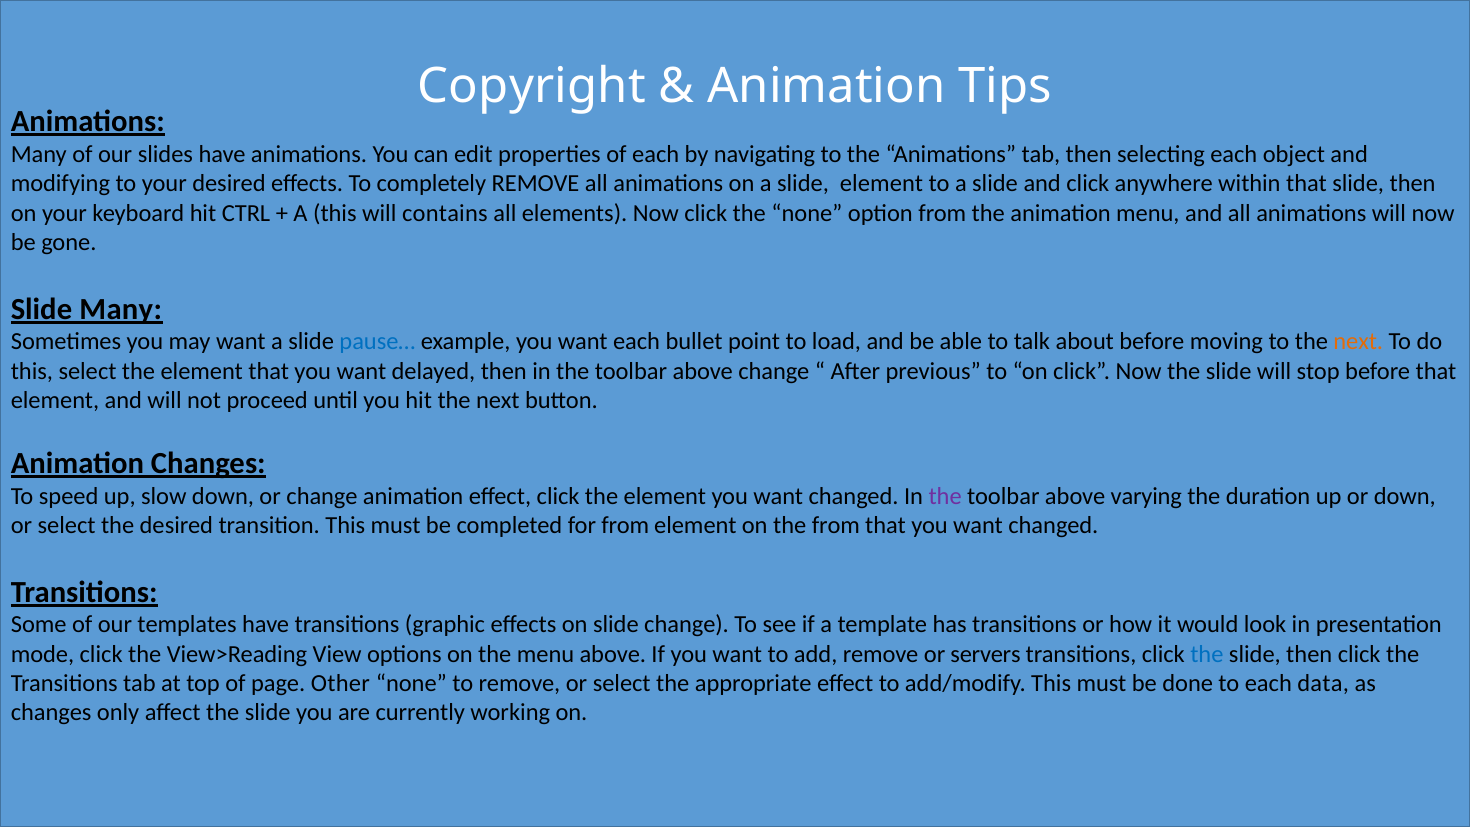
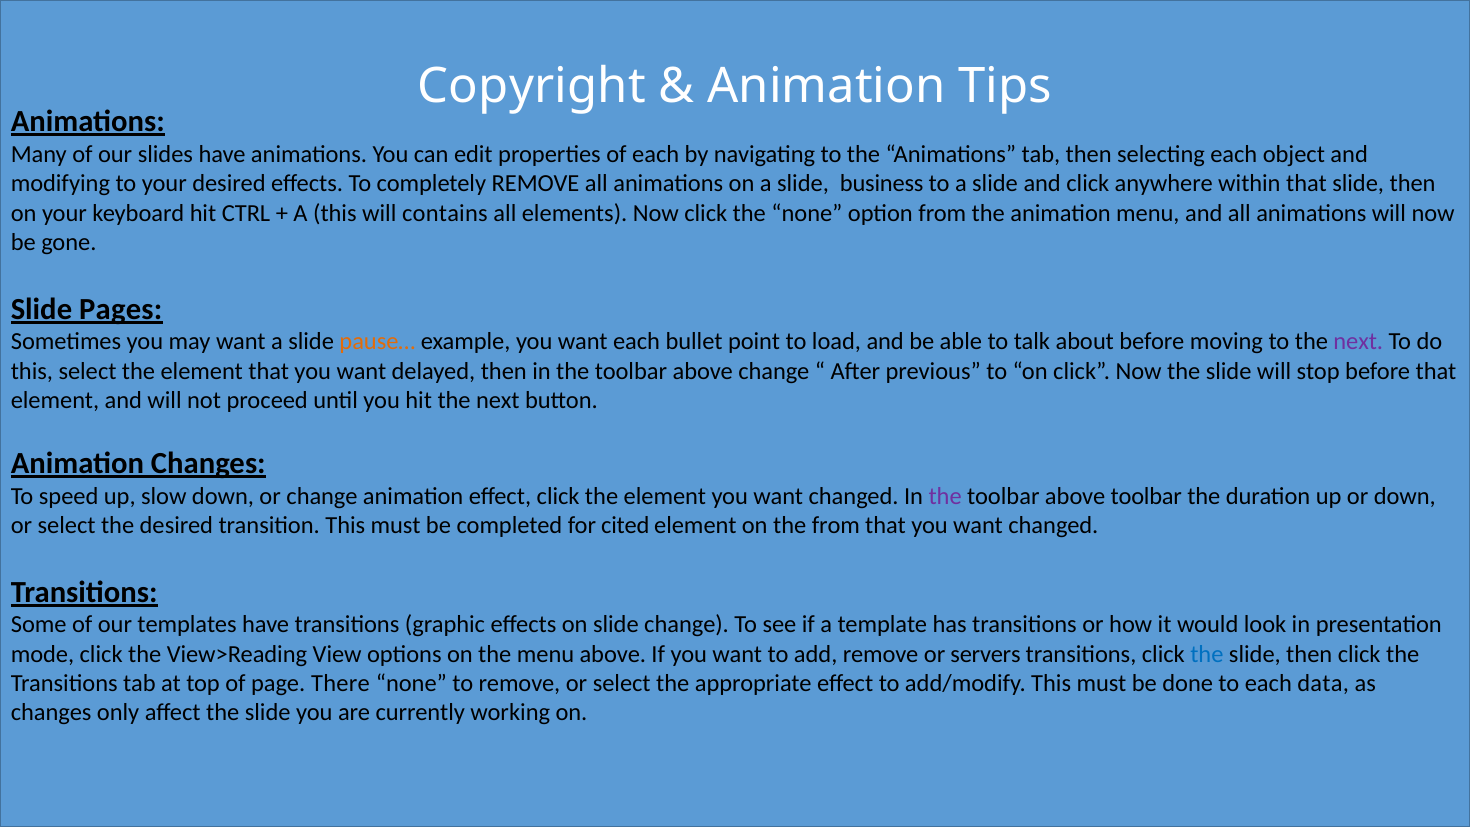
slide element: element -> business
Slide Many: Many -> Pages
pause… colour: blue -> orange
next at (1358, 342) colour: orange -> purple
above varying: varying -> toolbar
for from: from -> cited
Other: Other -> There
